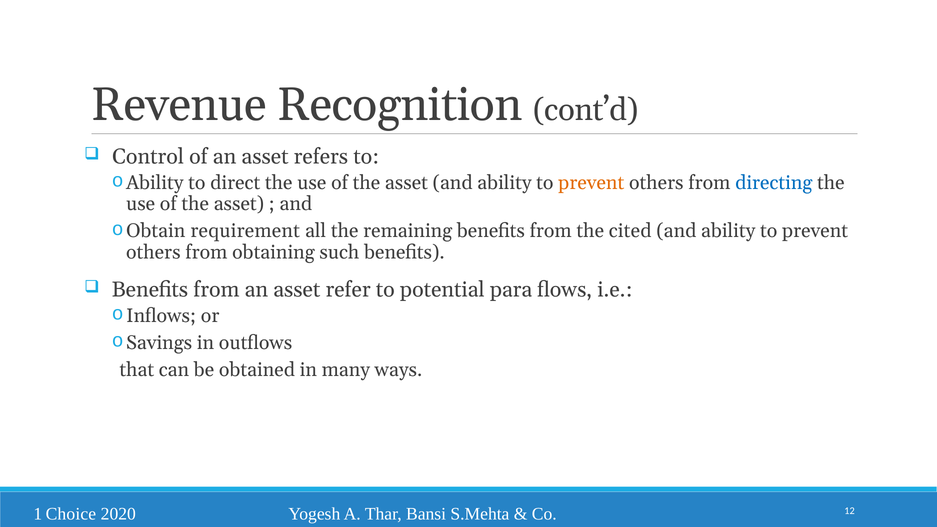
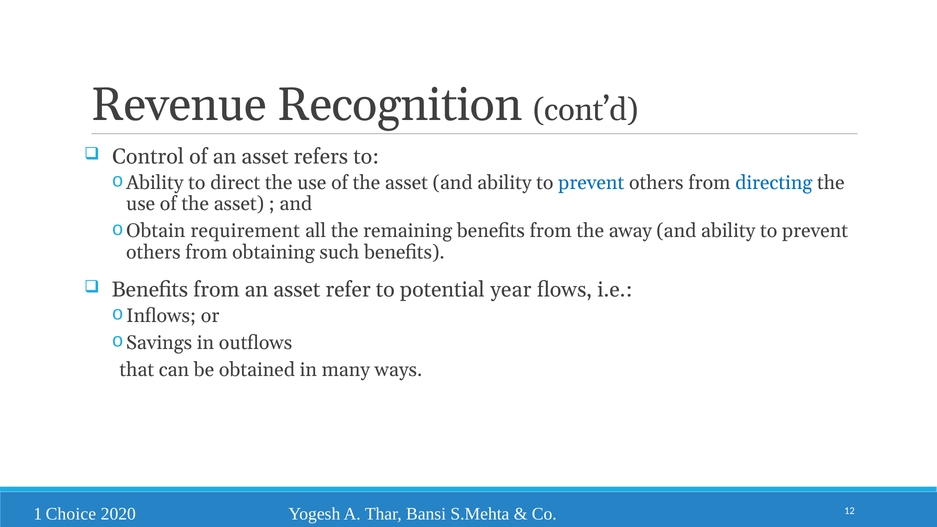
prevent at (591, 183) colour: orange -> blue
cited: cited -> away
para: para -> year
